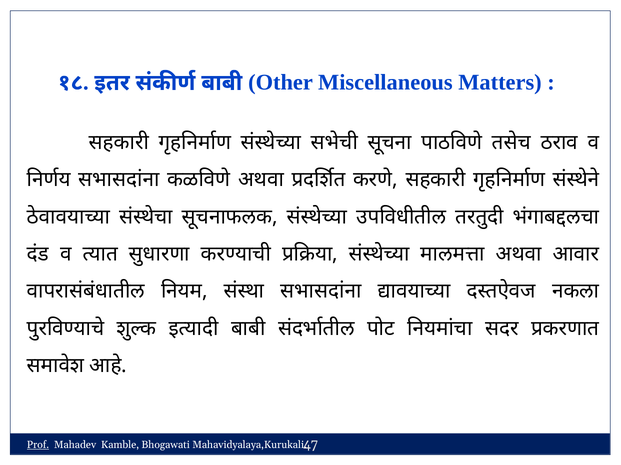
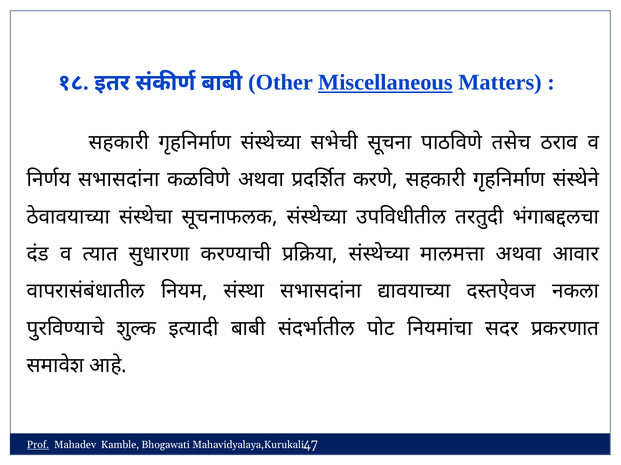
Miscellaneous underline: none -> present
